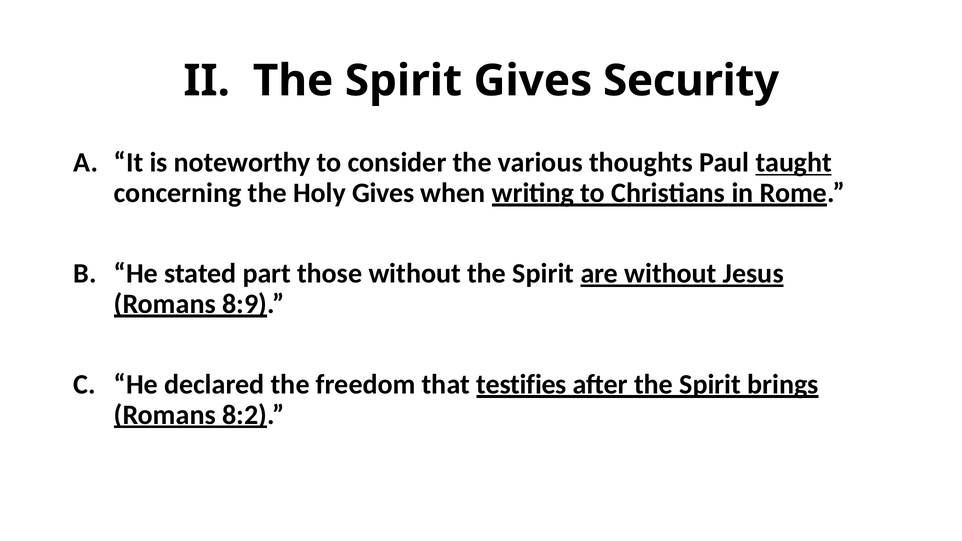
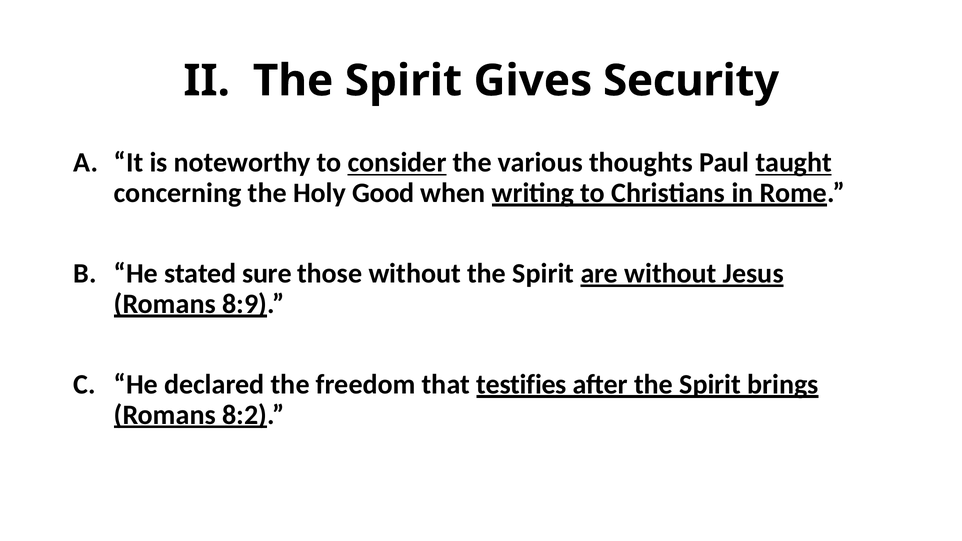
consider underline: none -> present
Holy Gives: Gives -> Good
part: part -> sure
